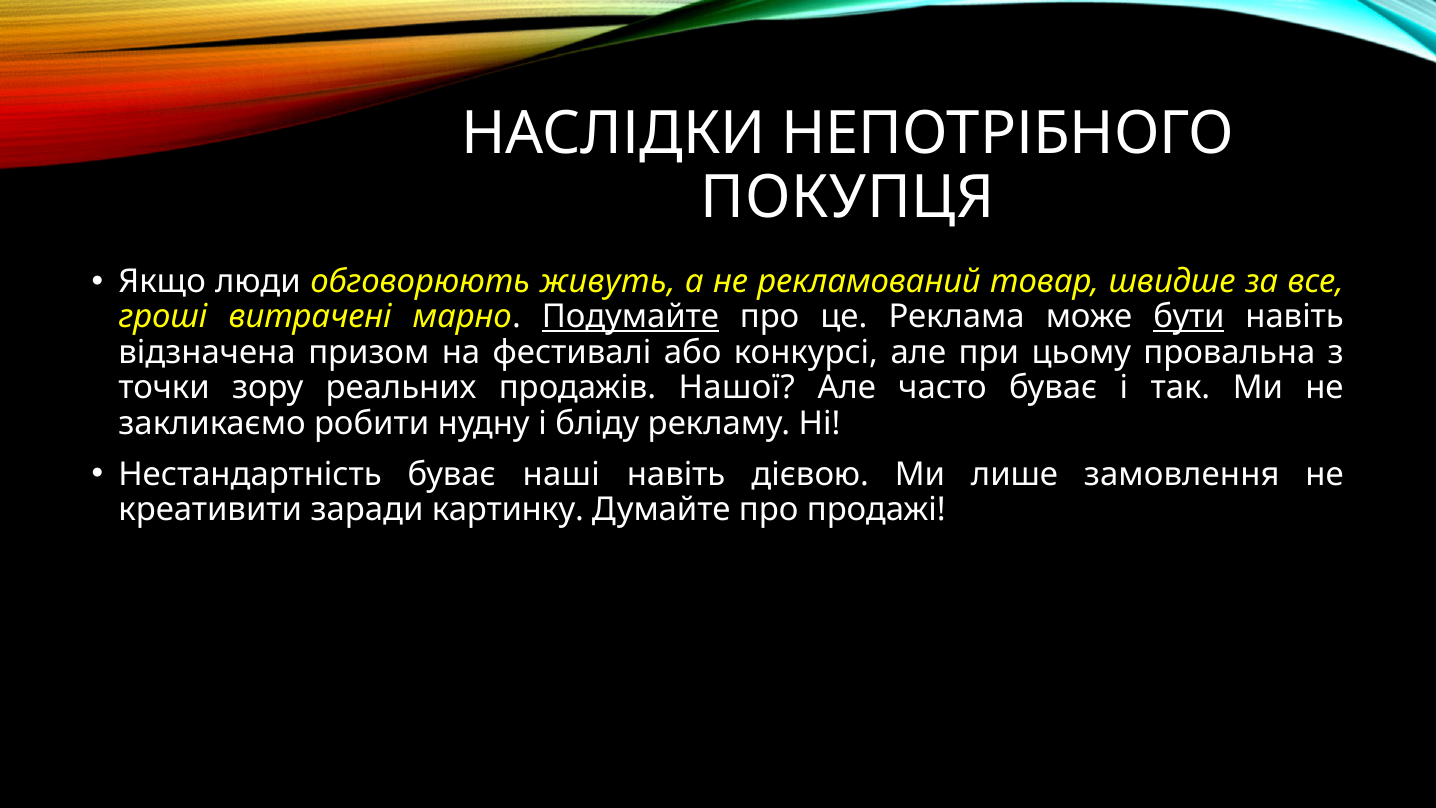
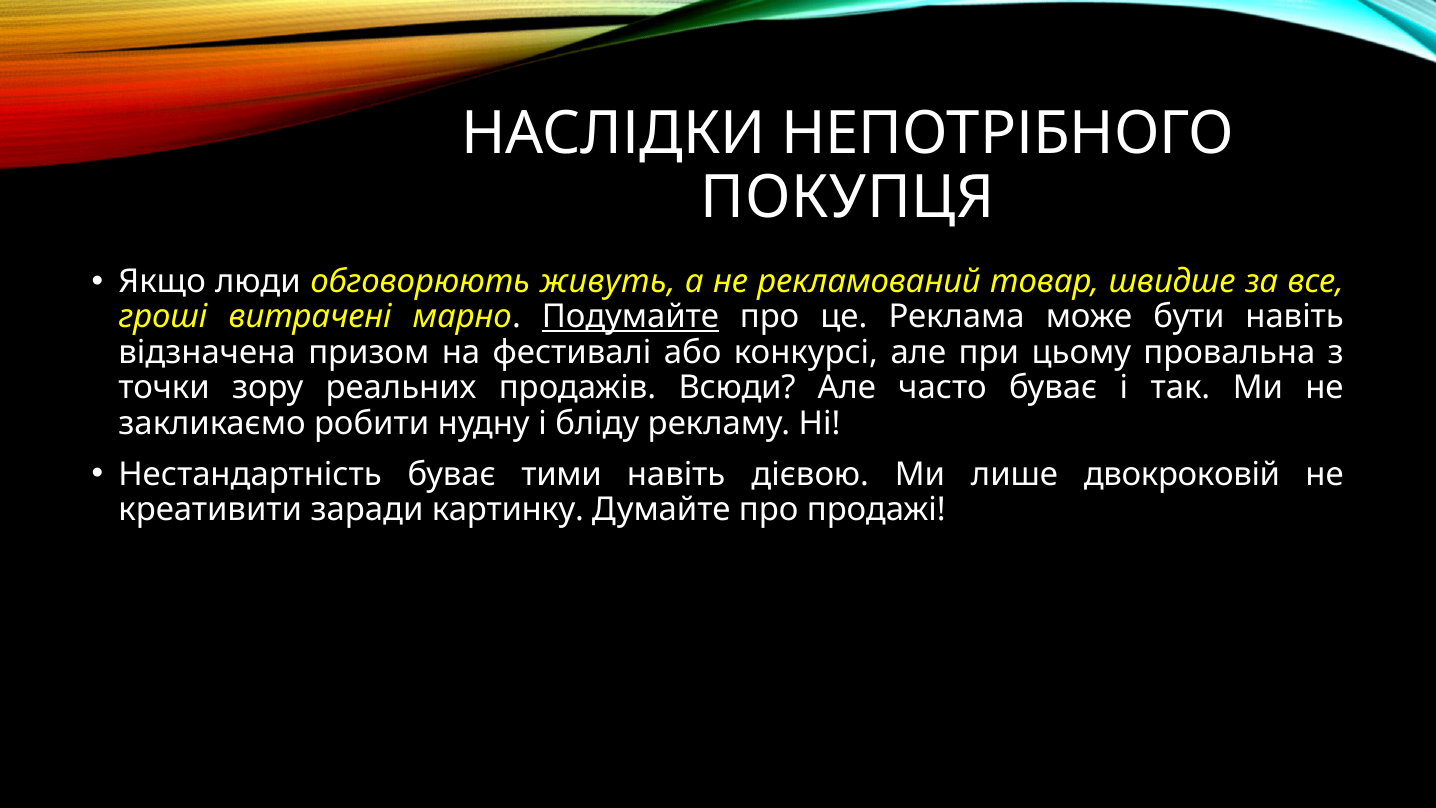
бути underline: present -> none
Нашої: Нашої -> Всюди
наші: наші -> тими
замовлення: замовлення -> двокроковій
